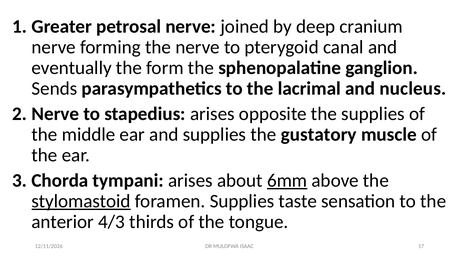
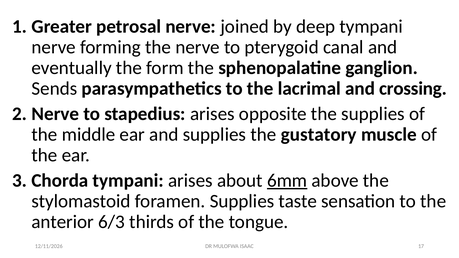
deep cranium: cranium -> tympani
nucleus: nucleus -> crossing
stylomastoid underline: present -> none
4/3: 4/3 -> 6/3
